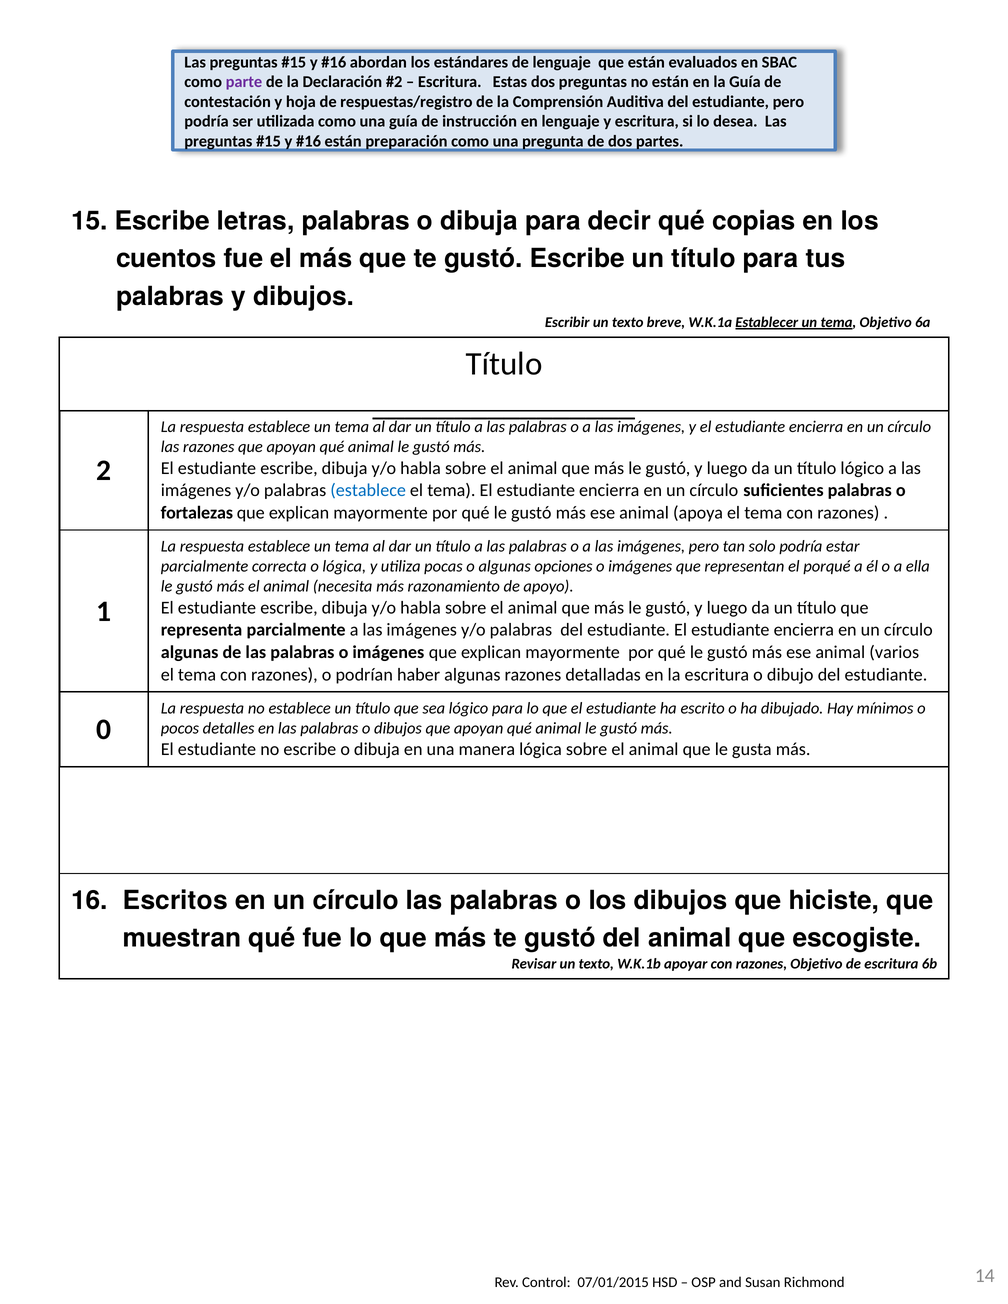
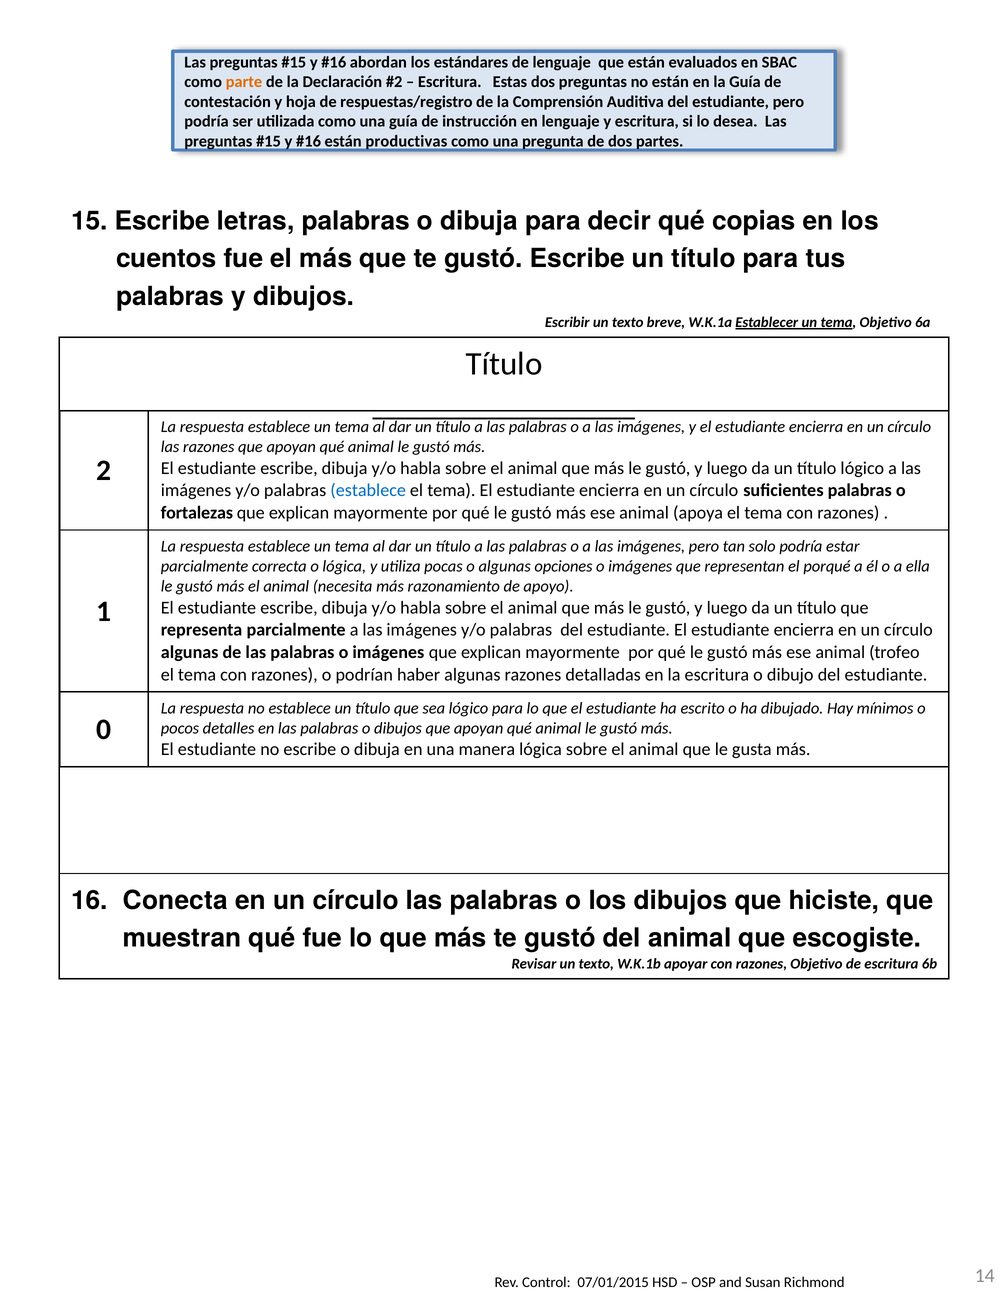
parte colour: purple -> orange
preparación: preparación -> productivas
varios: varios -> trofeo
Escritos: Escritos -> Conecta
